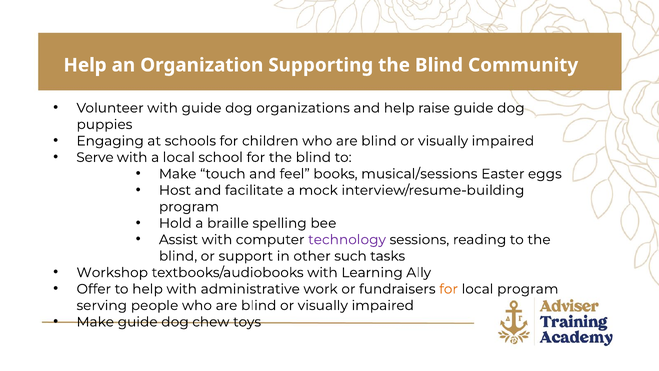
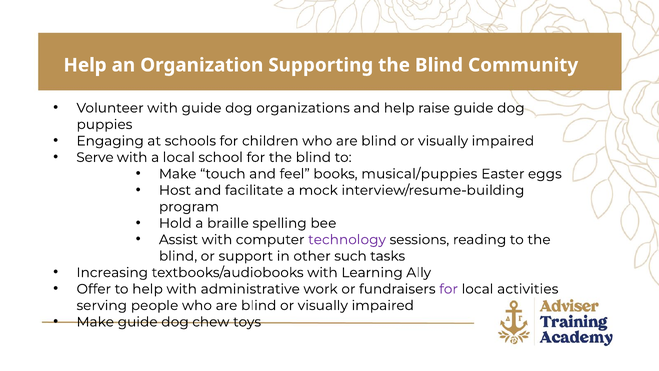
musical/sessions: musical/sessions -> musical/puppies
Workshop: Workshop -> Increasing
for at (449, 289) colour: orange -> purple
local program: program -> activities
